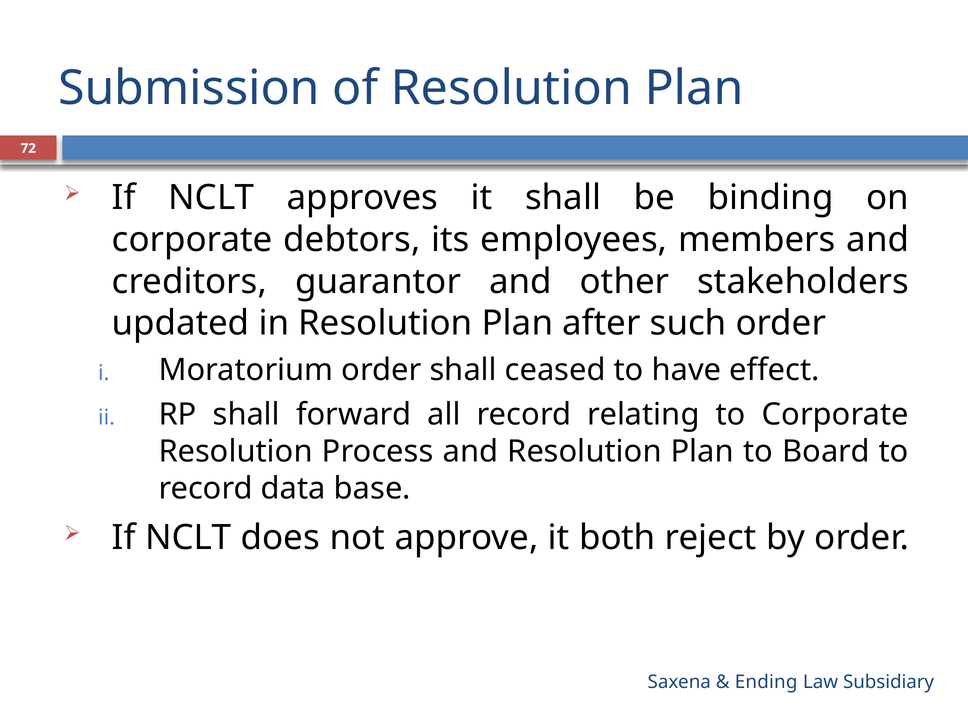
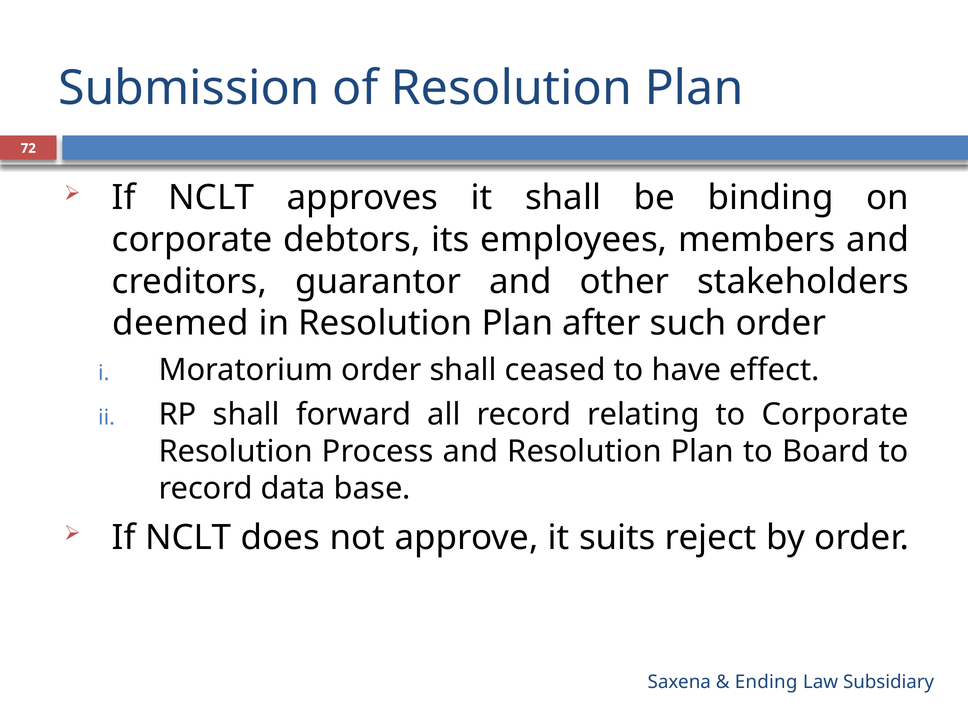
updated: updated -> deemed
both: both -> suits
